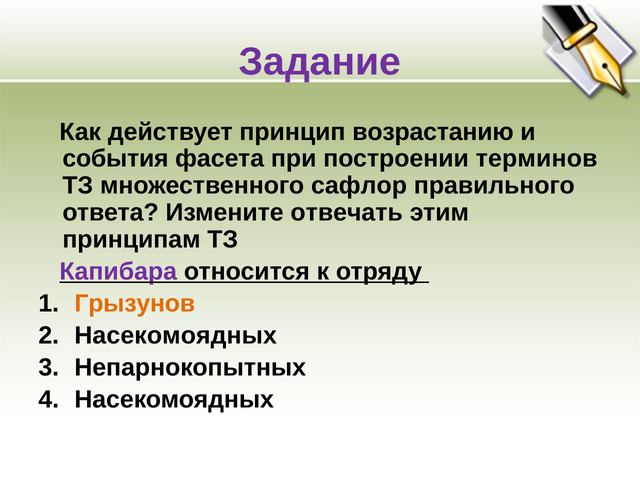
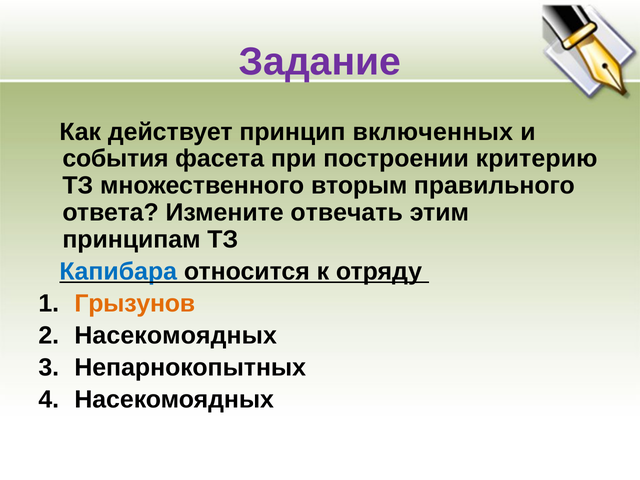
возрастанию: возрастанию -> включенных
терминов: терминов -> критерию
сафлор: сафлор -> вторым
Капибара colour: purple -> blue
